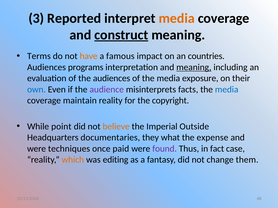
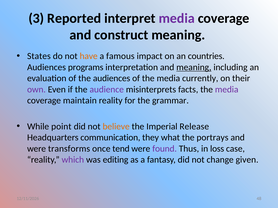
media at (177, 18) colour: orange -> purple
construct underline: present -> none
Terms: Terms -> States
exposure: exposure -> currently
own colour: blue -> purple
media at (227, 90) colour: blue -> purple
copyright: copyright -> grammar
Outside: Outside -> Release
documentaries: documentaries -> communication
expense: expense -> portrays
techniques: techniques -> transforms
paid: paid -> tend
fact: fact -> loss
which colour: orange -> purple
them: them -> given
